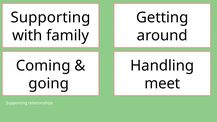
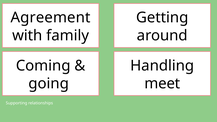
Supporting at (51, 18): Supporting -> Agreement
